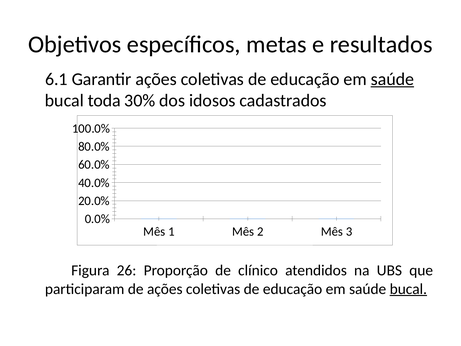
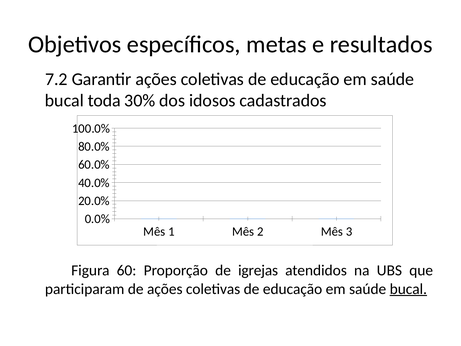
6.1: 6.1 -> 7.2
saúde at (392, 79) underline: present -> none
26: 26 -> 60
clínico: clínico -> igrejas
